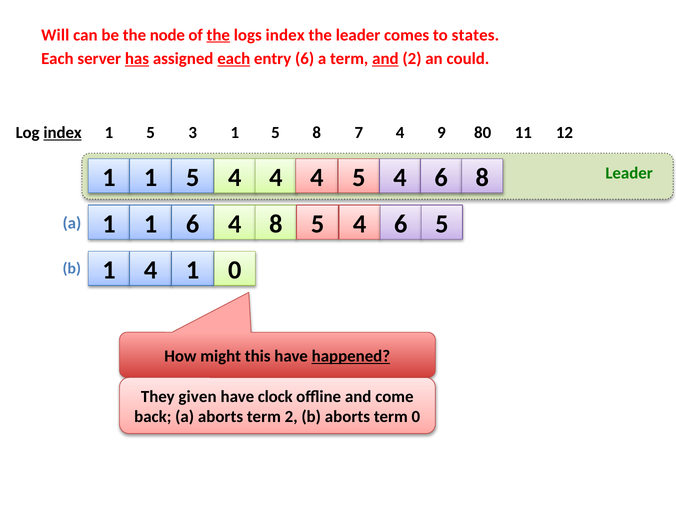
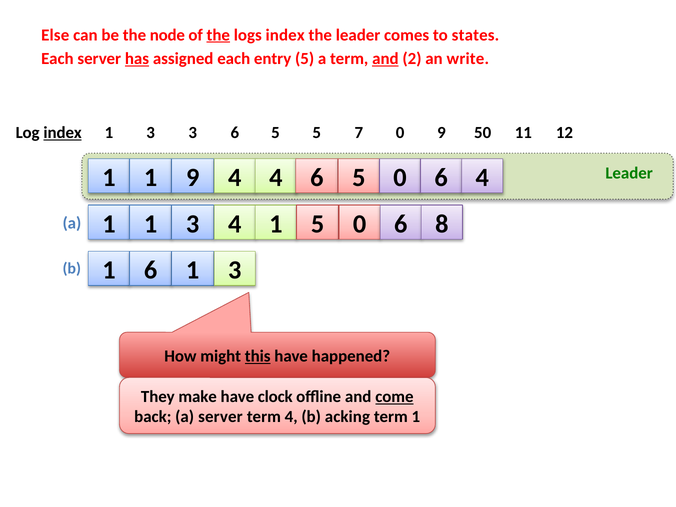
Will: Will -> Else
each at (234, 59) underline: present -> none
entry 6: 6 -> 5
could: could -> write
5 at (151, 133): 5 -> 3
3 1: 1 -> 6
5 8: 8 -> 5
7 4: 4 -> 0
80: 80 -> 50
1 1 5: 5 -> 9
4 4 4: 4 -> 6
4 at (400, 178): 4 -> 0
6 8: 8 -> 4
1 1 6: 6 -> 3
4 8: 8 -> 1
4 at (360, 224): 4 -> 0
6 5: 5 -> 8
1 4: 4 -> 6
0 at (235, 270): 0 -> 3
this underline: none -> present
happened underline: present -> none
given: given -> make
come underline: none -> present
a aborts: aborts -> server
term 2: 2 -> 4
b aborts: aborts -> acking
term 0: 0 -> 1
